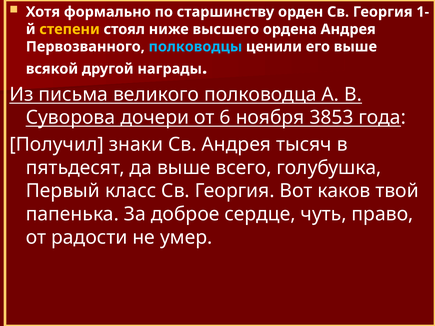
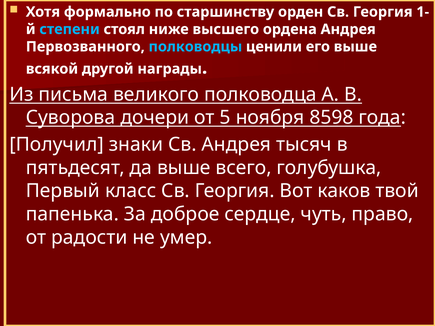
степени colour: yellow -> light blue
6: 6 -> 5
3853: 3853 -> 8598
